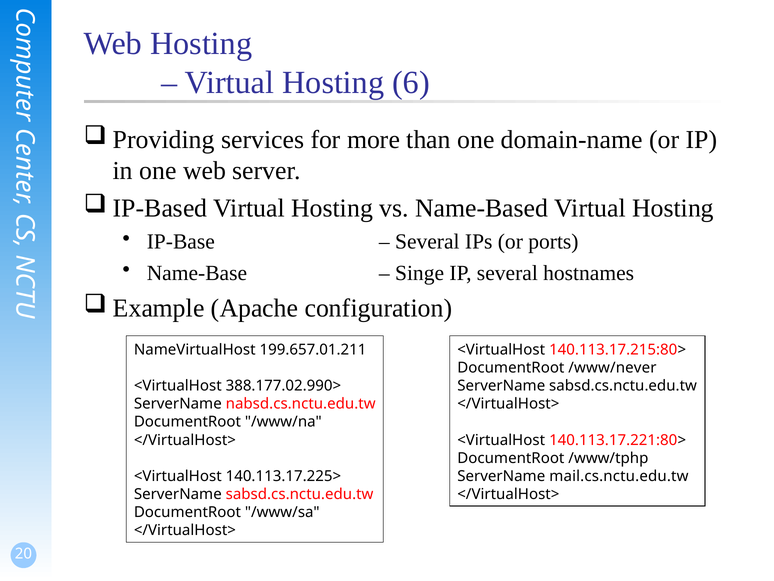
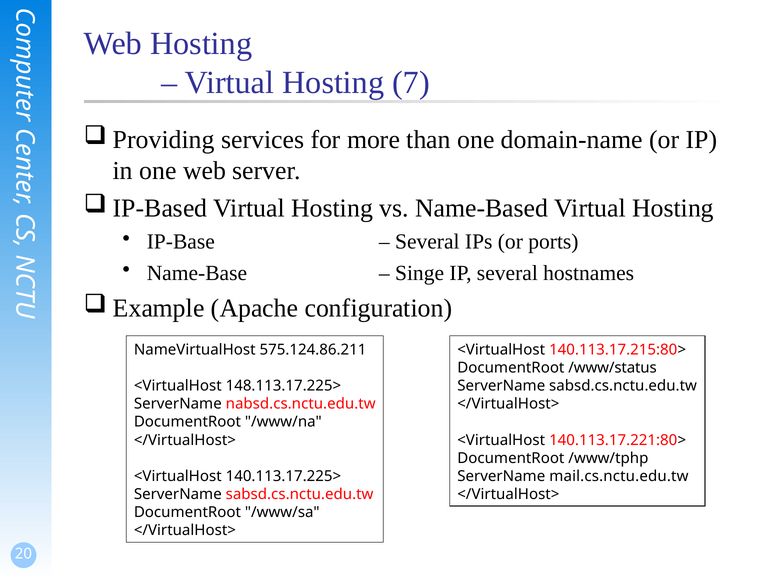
6: 6 -> 7
199.657.01.211: 199.657.01.211 -> 575.124.86.211
/www/never: /www/never -> /www/status
388.177.02.990>: 388.177.02.990> -> 148.113.17.225>
